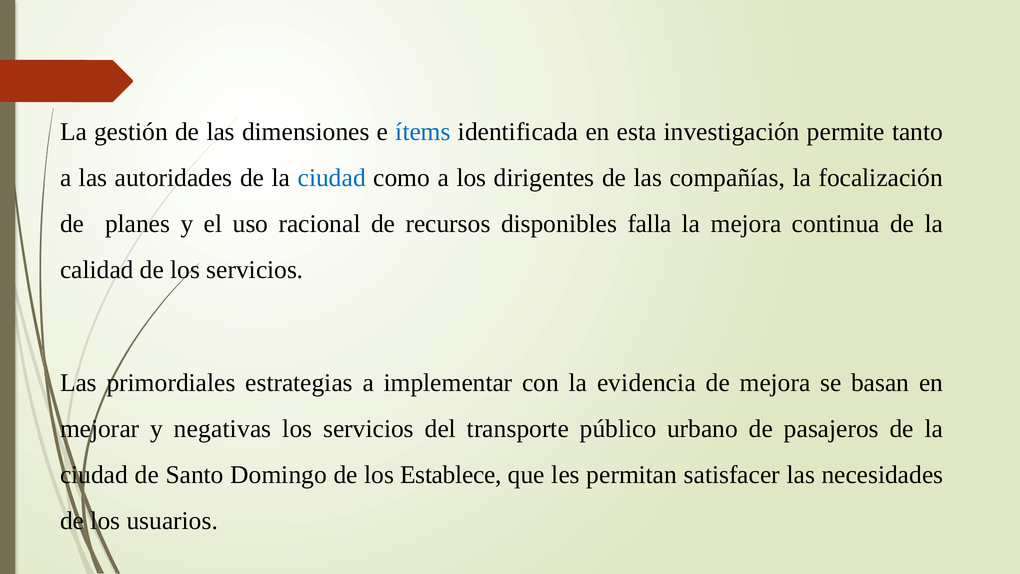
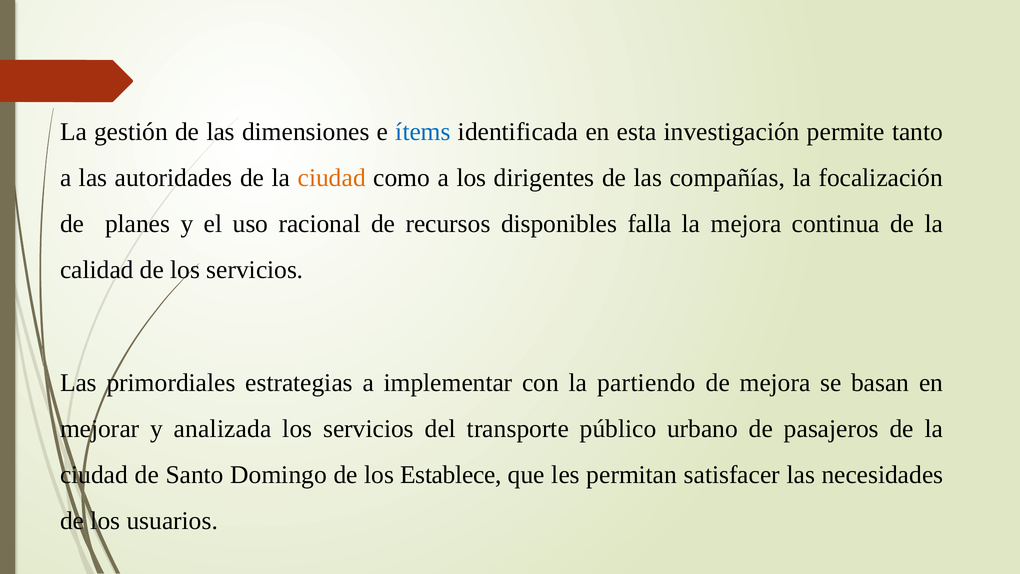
ciudad at (332, 178) colour: blue -> orange
evidencia: evidencia -> partiendo
negativas: negativas -> analizada
